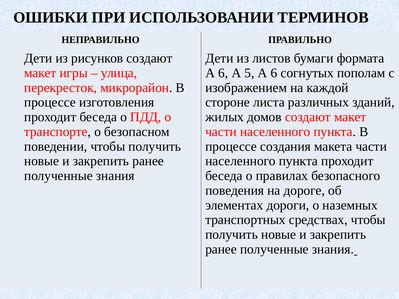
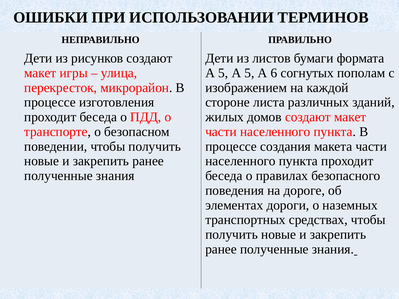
6 at (223, 73): 6 -> 5
